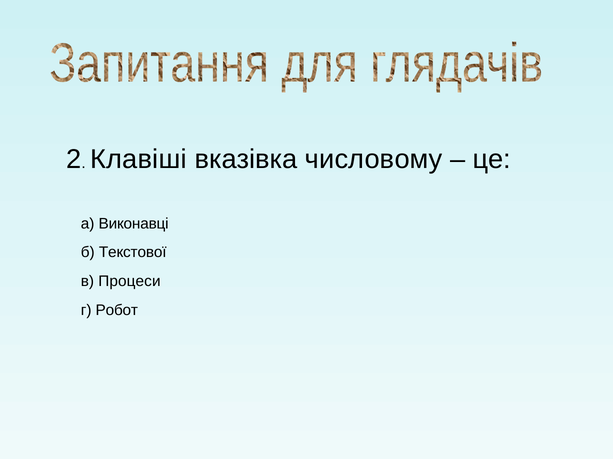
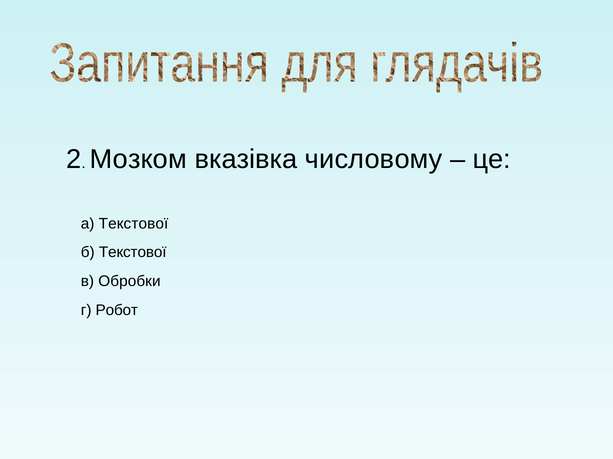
Клавіші: Клавіші -> Мозком
а Виконавці: Виконавці -> Текстової
Процеси: Процеси -> Обробки
